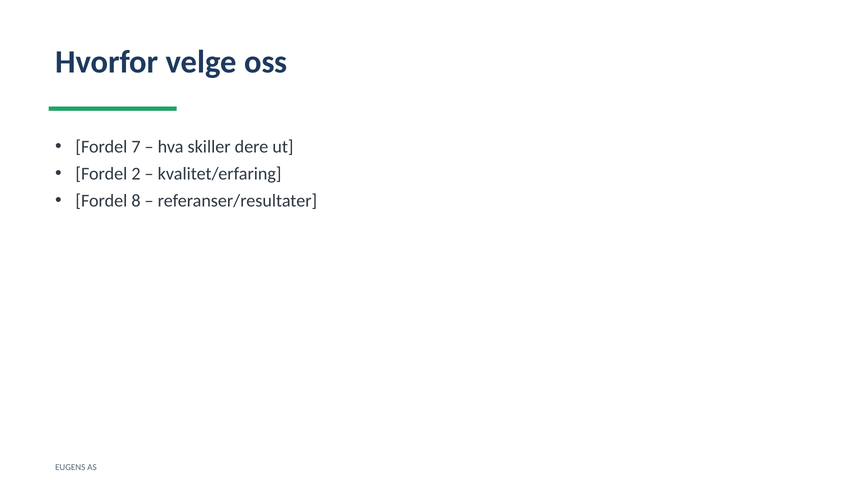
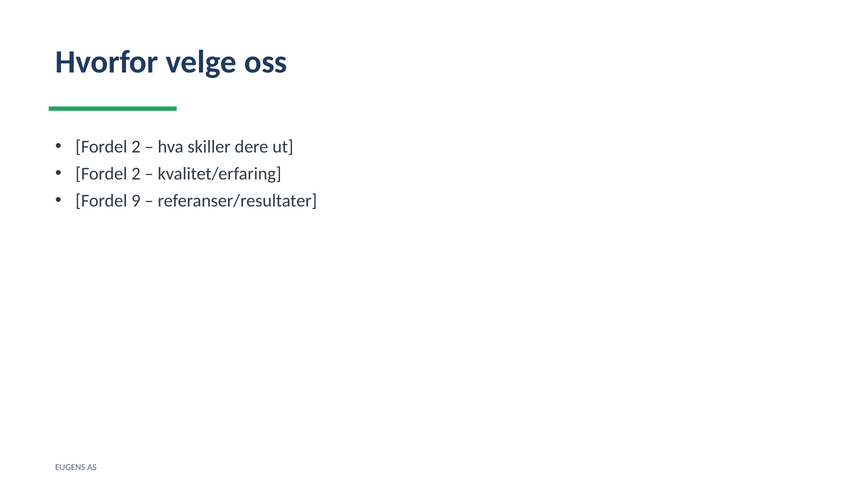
7 at (136, 147): 7 -> 2
8: 8 -> 9
